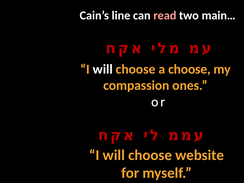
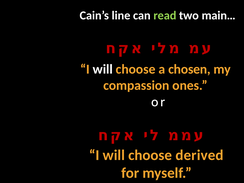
read colour: pink -> light green
a choose: choose -> chosen
website: website -> derived
